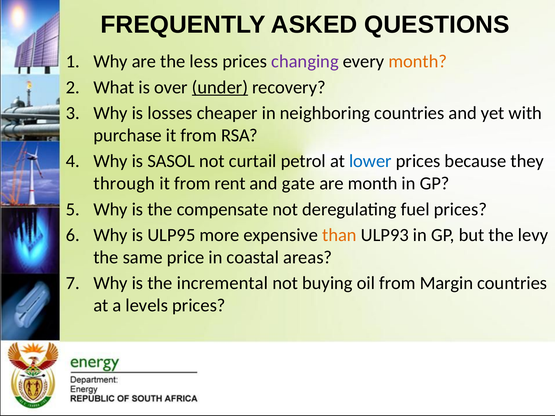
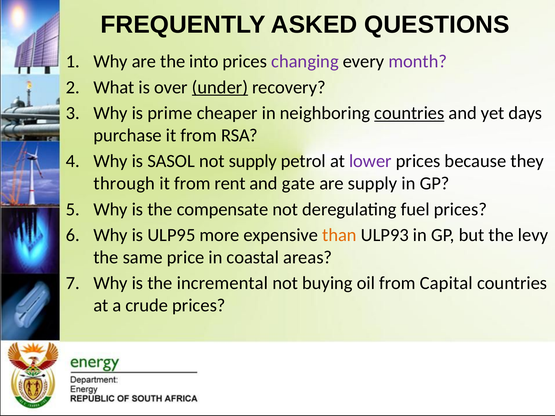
less: less -> into
month at (418, 61) colour: orange -> purple
losses: losses -> prime
countries at (409, 113) underline: none -> present
with: with -> days
not curtail: curtail -> supply
lower colour: blue -> purple
are month: month -> supply
Margin: Margin -> Capital
levels: levels -> crude
